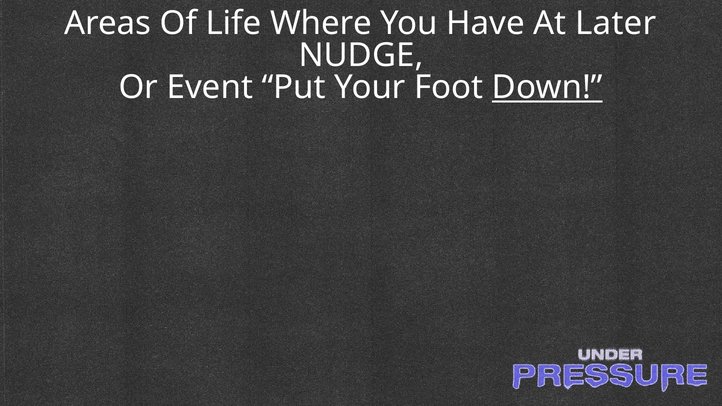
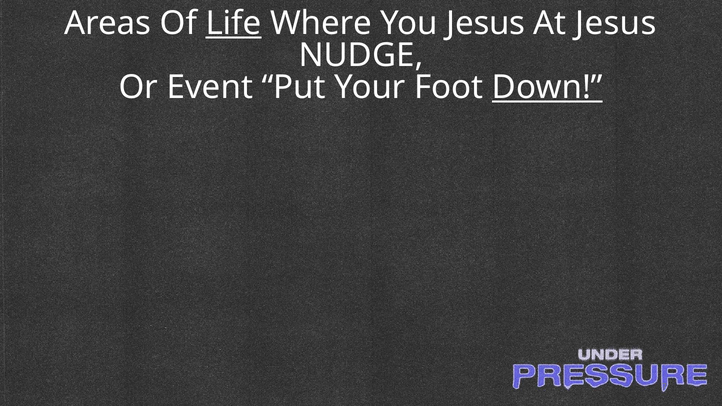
Life underline: none -> present
You Have: Have -> Jesus
At Later: Later -> Jesus
